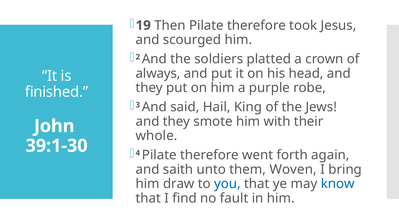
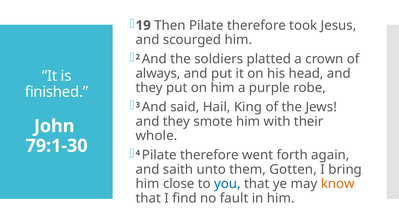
39:1-30: 39:1-30 -> 79:1-30
Woven: Woven -> Gotten
draw: draw -> close
know colour: blue -> orange
